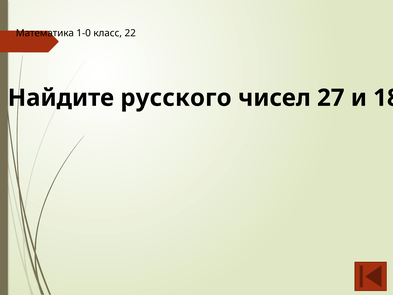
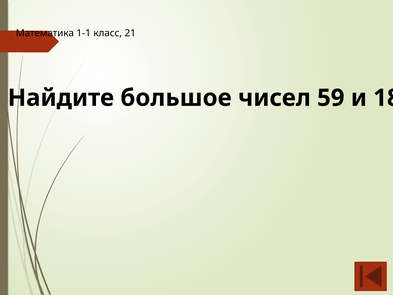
1-0: 1-0 -> 1-1
22: 22 -> 21
русского: русского -> большое
27: 27 -> 59
